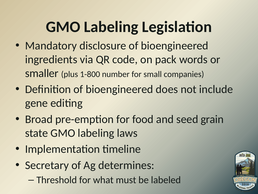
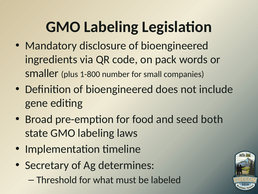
grain: grain -> both
